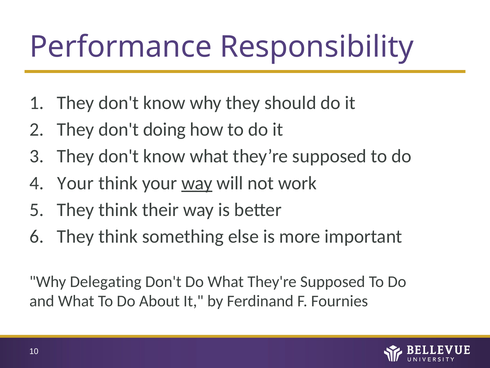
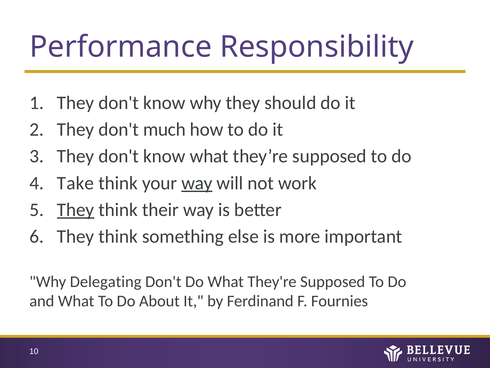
doing: doing -> much
Your at (75, 183): Your -> Take
They at (76, 210) underline: none -> present
